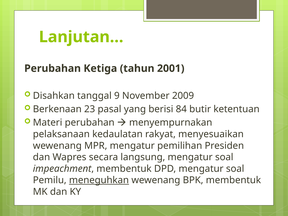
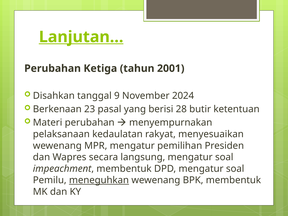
Lanjutan… underline: none -> present
2009: 2009 -> 2024
84: 84 -> 28
